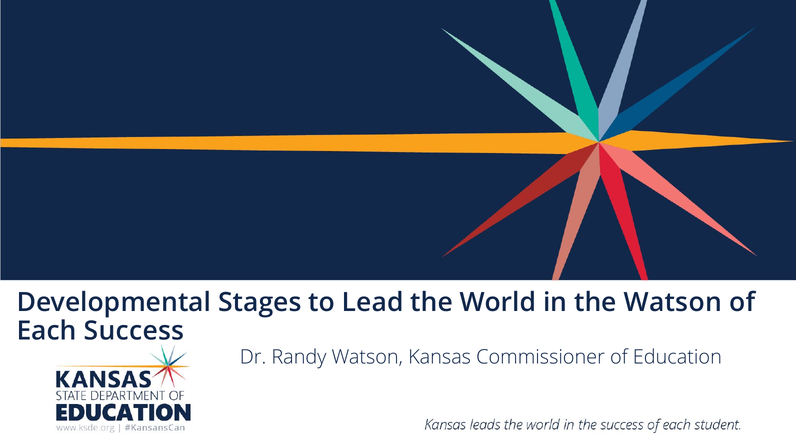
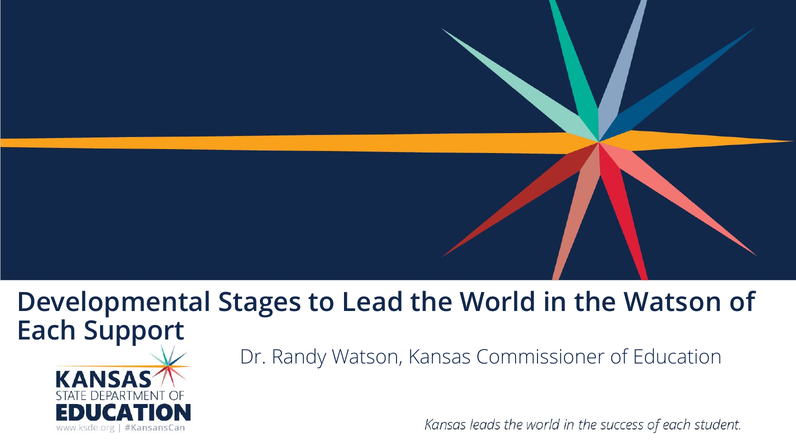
Success: Success -> Support
